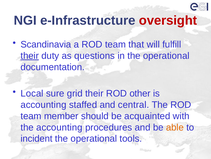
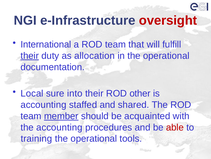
Scandinavia: Scandinavia -> International
questions: questions -> allocation
grid: grid -> into
and central: central -> shared
member underline: none -> present
able colour: orange -> red
incident at (37, 138): incident -> training
